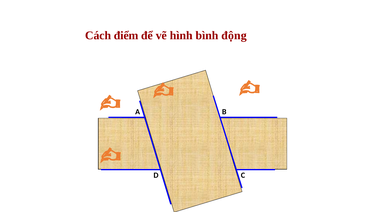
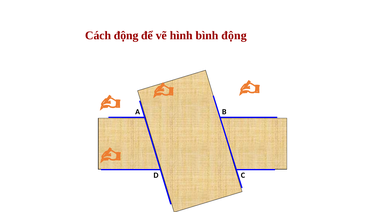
Cách điểm: điểm -> động
